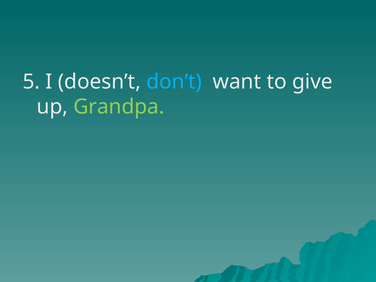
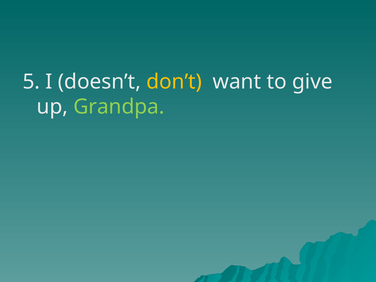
don’t colour: light blue -> yellow
